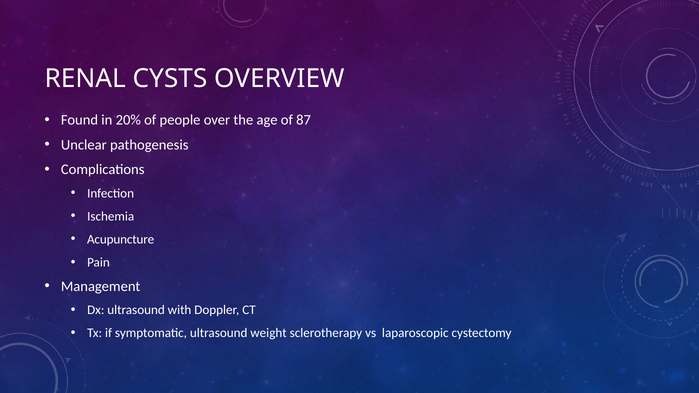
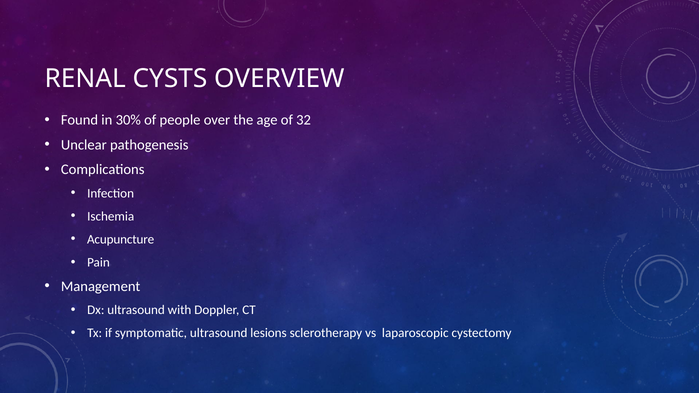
20%: 20% -> 30%
87: 87 -> 32
weight: weight -> lesions
